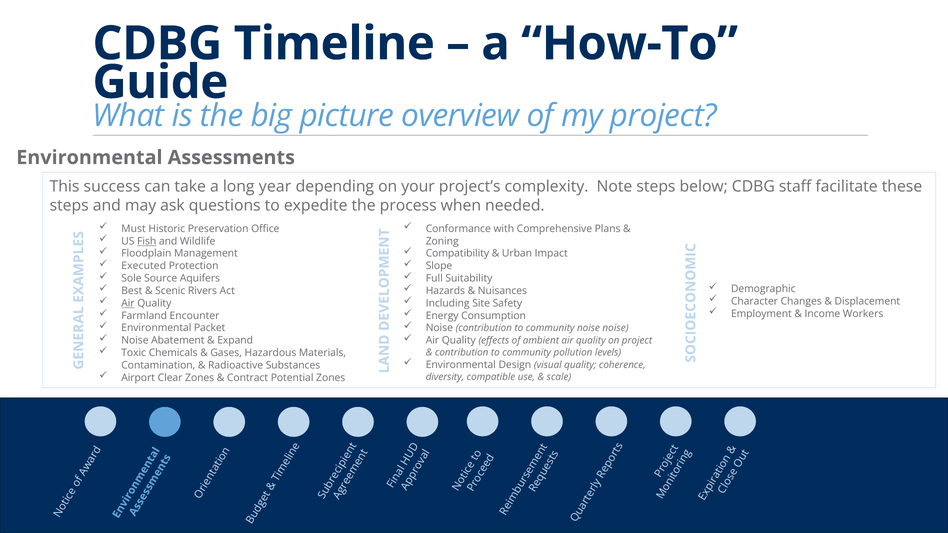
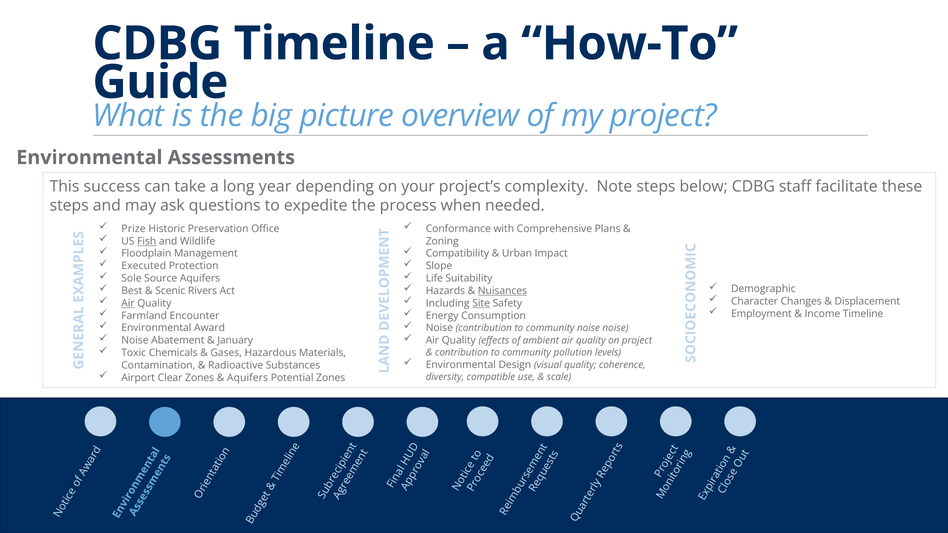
Must: Must -> Prize
Full: Full -> Life
Nuisances underline: none -> present
Site underline: none -> present
Income Workers: Workers -> Timeline
Packet: Packet -> Award
Expand: Expand -> January
Contract at (248, 378): Contract -> Aquifers
